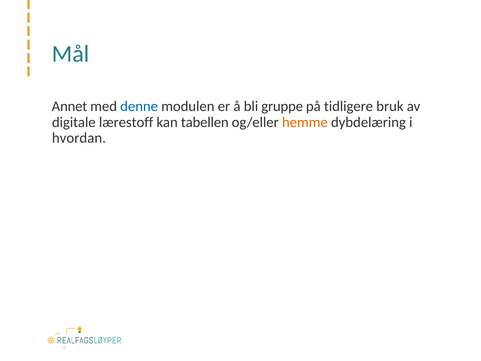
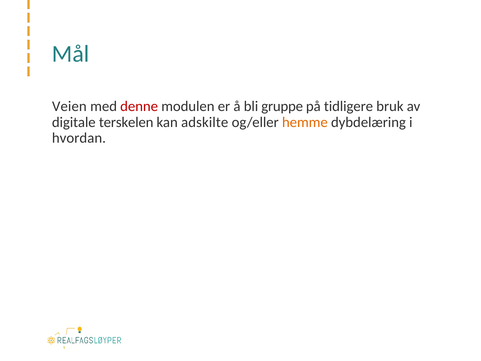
Annet: Annet -> Veien
denne colour: blue -> red
lærestoff: lærestoff -> terskelen
tabellen: tabellen -> adskilte
